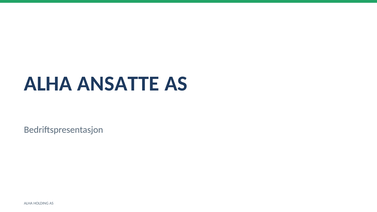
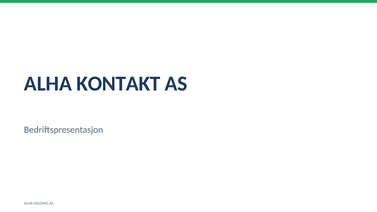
ANSATTE: ANSATTE -> KONTAKT
